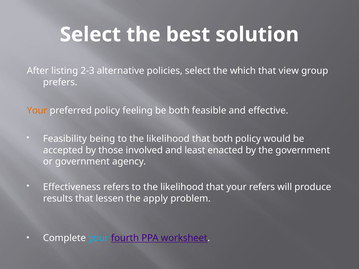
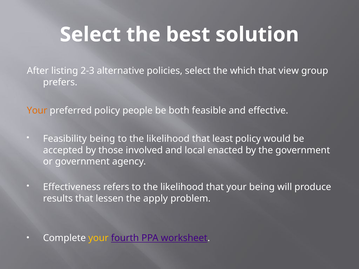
feeling: feeling -> people
that both: both -> least
least: least -> local
your refers: refers -> being
your at (98, 238) colour: light blue -> yellow
